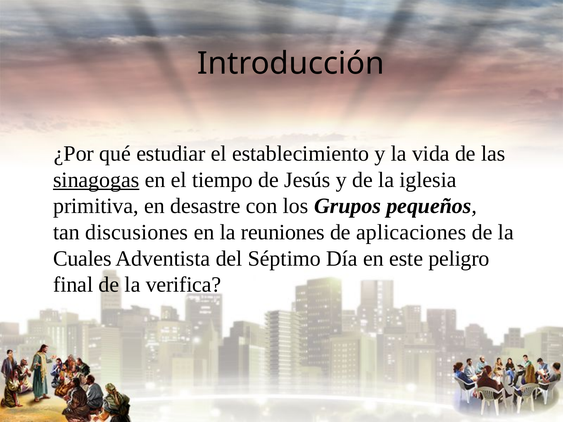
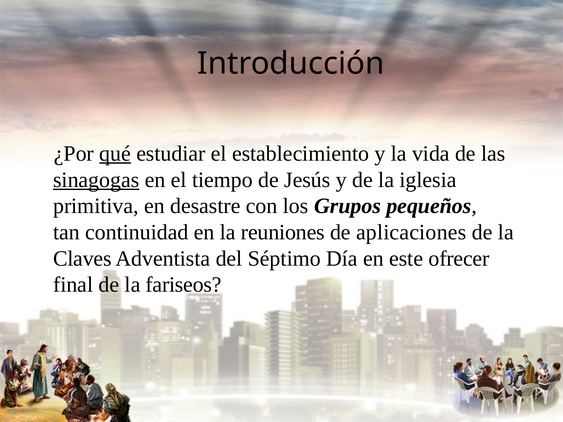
qué underline: none -> present
discusiones: discusiones -> continuidad
Cuales: Cuales -> Claves
peligro: peligro -> ofrecer
verifica: verifica -> fariseos
